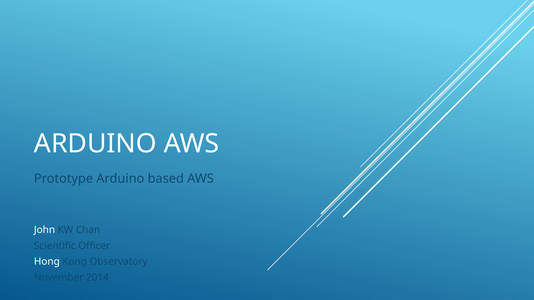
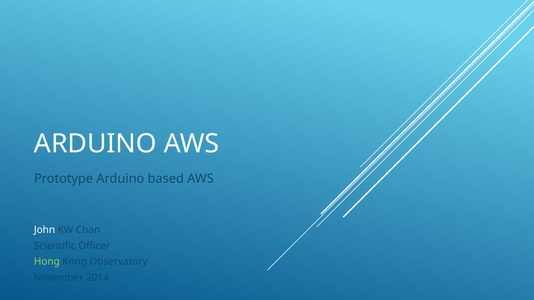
Hong colour: white -> light green
